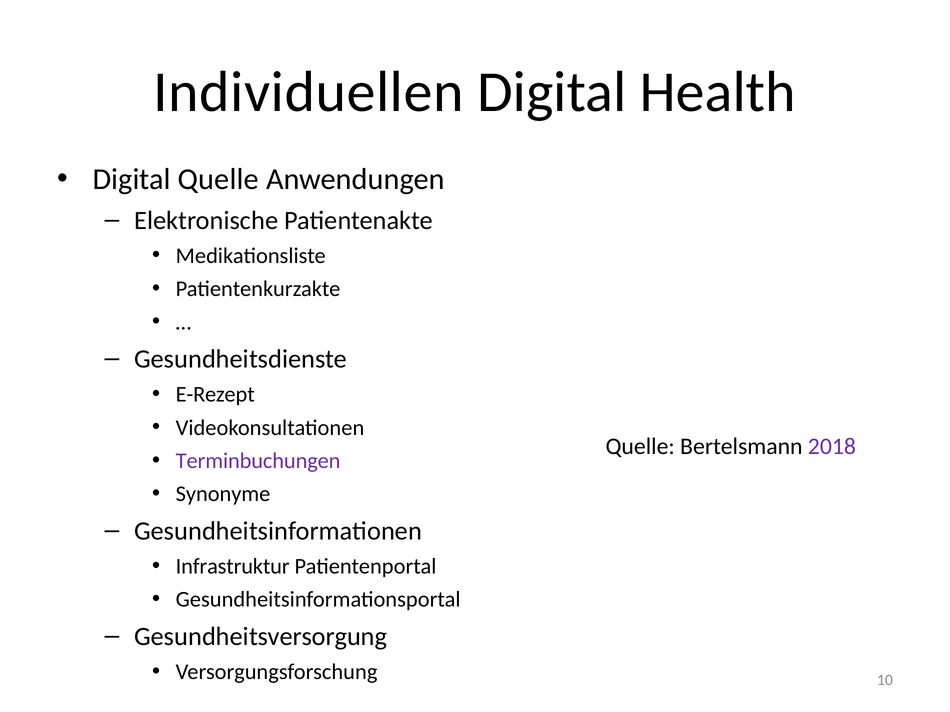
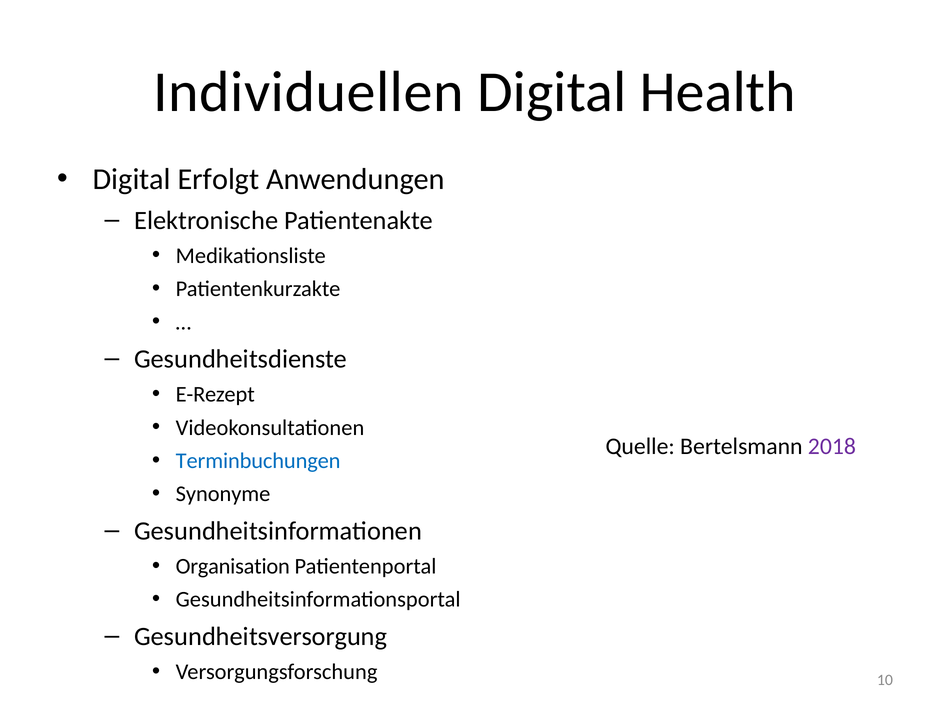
Digital Quelle: Quelle -> Erfolgt
Terminbuchungen colour: purple -> blue
Infrastruktur: Infrastruktur -> Organisation
